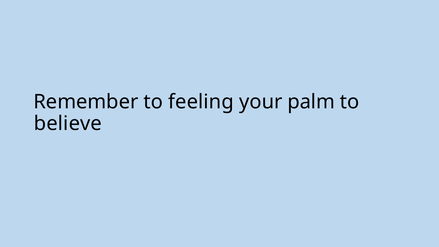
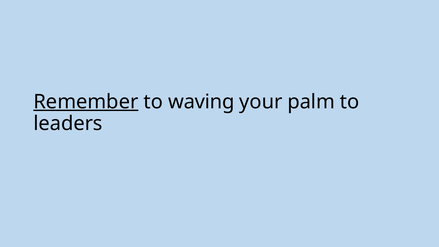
Remember underline: none -> present
feeling: feeling -> waving
believe: believe -> leaders
